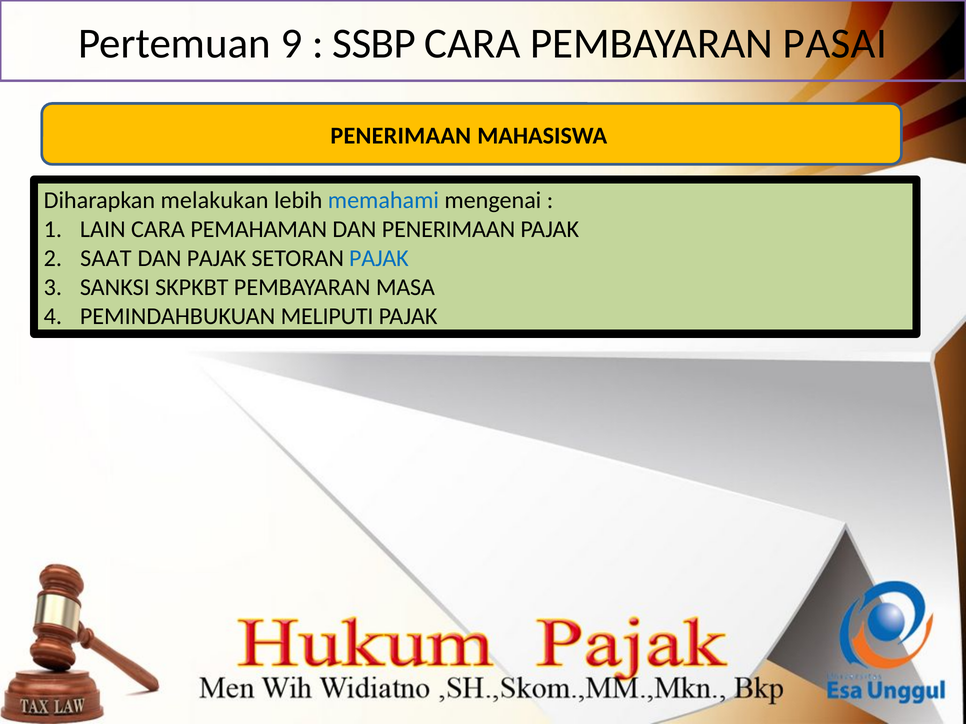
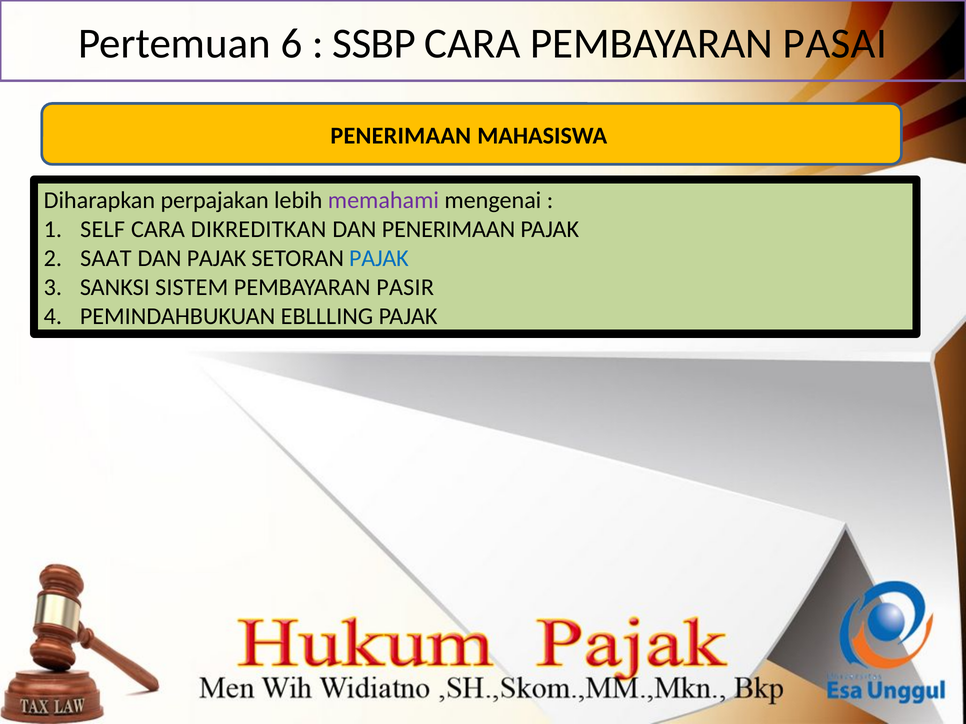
9: 9 -> 6
melakukan: melakukan -> perpajakan
memahami colour: blue -> purple
LAIN: LAIN -> SELF
PEMAHAMAN: PEMAHAMAN -> DIKREDITKAN
SKPKBT: SKPKBT -> SISTEM
MASA: MASA -> PASIR
MELIPUTI: MELIPUTI -> EBLLLING
